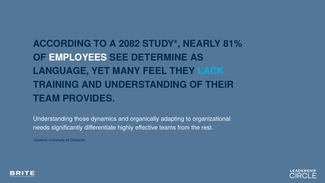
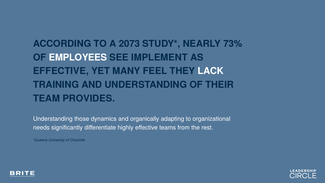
2082: 2082 -> 2073
81%: 81% -> 73%
DETERMINE: DETERMINE -> IMPLEMENT
LANGUAGE at (61, 71): LANGUAGE -> EFFECTIVE
LACK colour: light blue -> white
